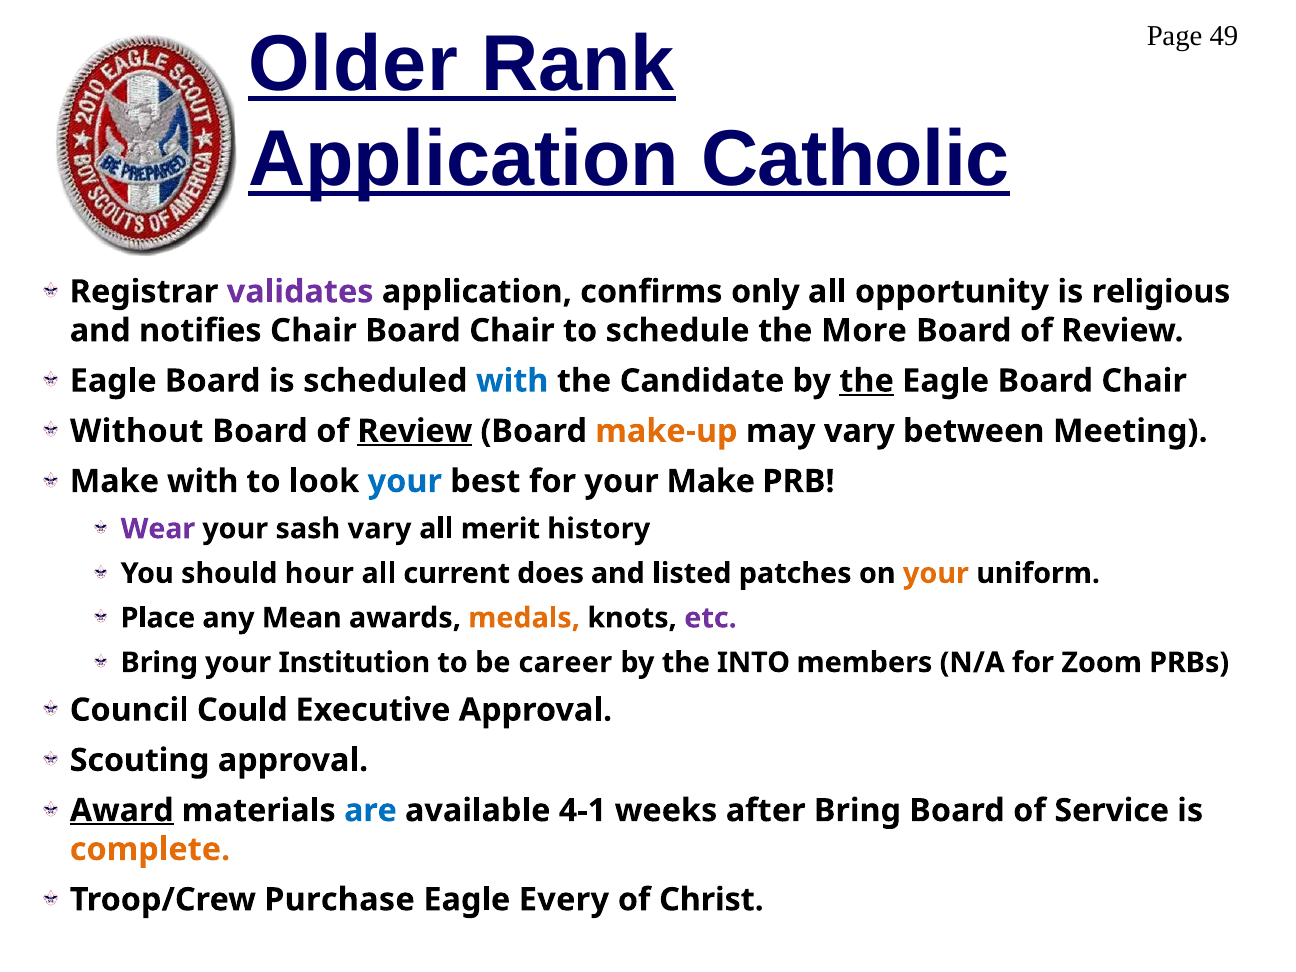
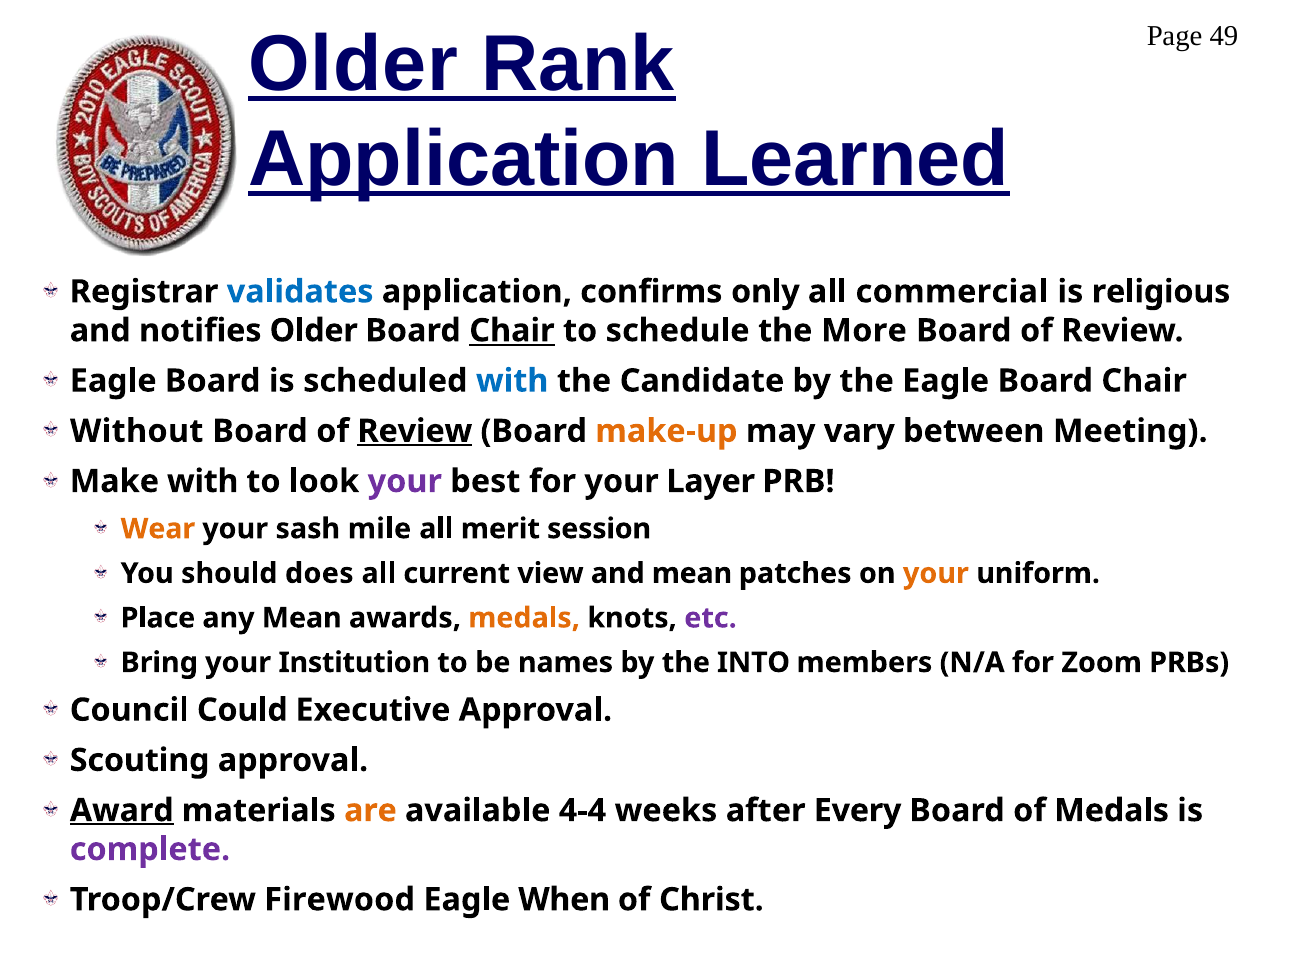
Catholic: Catholic -> Learned
validates colour: purple -> blue
opportunity: opportunity -> commercial
notifies Chair: Chair -> Older
Chair at (512, 331) underline: none -> present
the at (867, 381) underline: present -> none
your at (405, 481) colour: blue -> purple
your Make: Make -> Layer
Wear colour: purple -> orange
sash vary: vary -> mile
history: history -> session
hour: hour -> does
does: does -> view
and listed: listed -> mean
career: career -> names
are colour: blue -> orange
4-1: 4-1 -> 4-4
after Bring: Bring -> Every
of Service: Service -> Medals
complete colour: orange -> purple
Purchase: Purchase -> Firewood
Every: Every -> When
